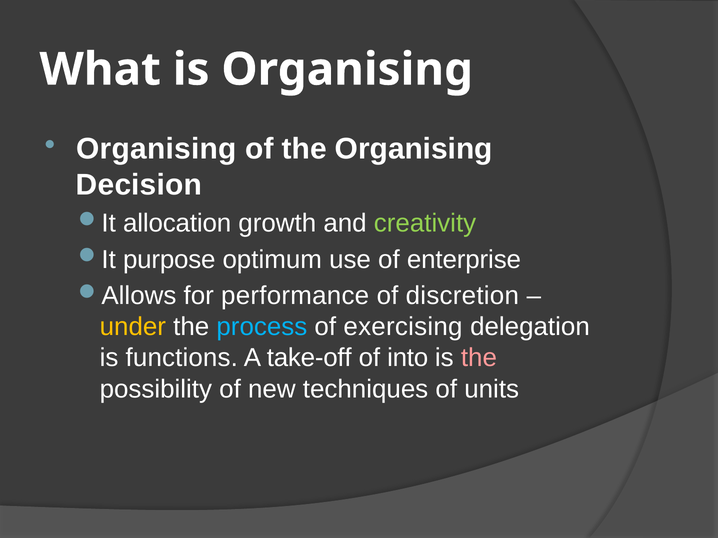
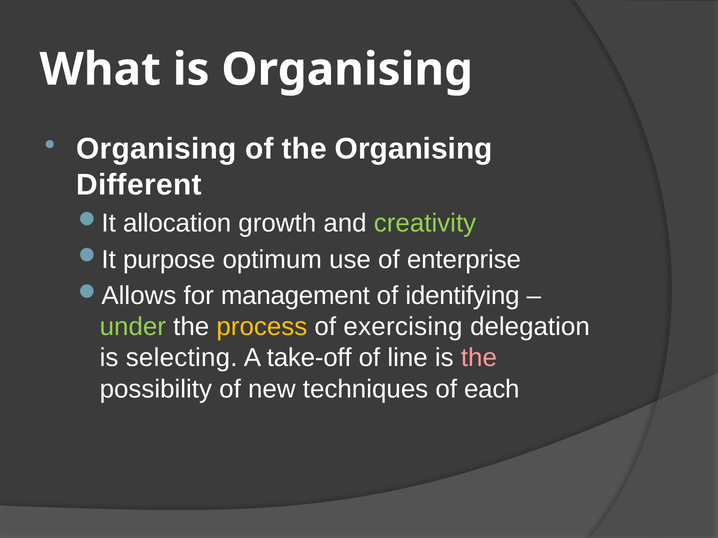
Decision: Decision -> Different
performance: performance -> management
discretion: discretion -> identifying
under colour: yellow -> light green
process colour: light blue -> yellow
functions: functions -> selecting
into: into -> line
units: units -> each
